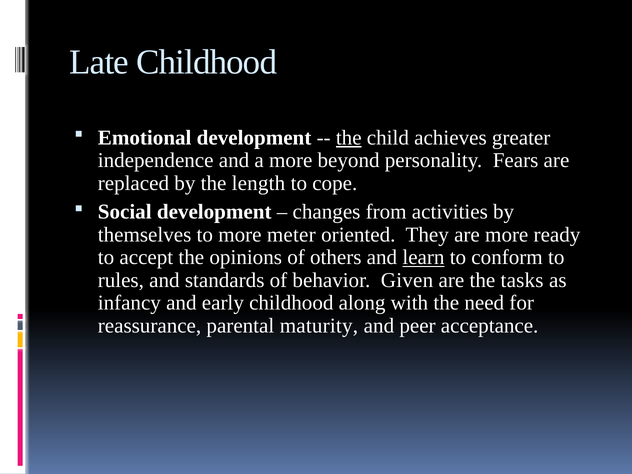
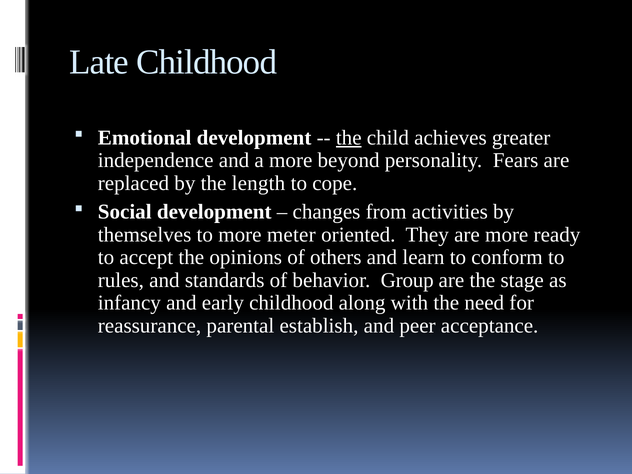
learn underline: present -> none
Given: Given -> Group
tasks: tasks -> stage
maturity: maturity -> establish
